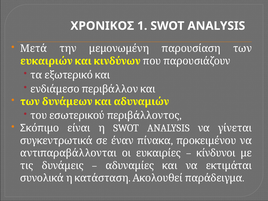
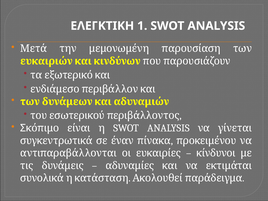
ΧΡΟΝΙΚΟΣ: ΧΡΟΝΙΚΟΣ -> ΕΛΕΓΚΤΙΚΗ
